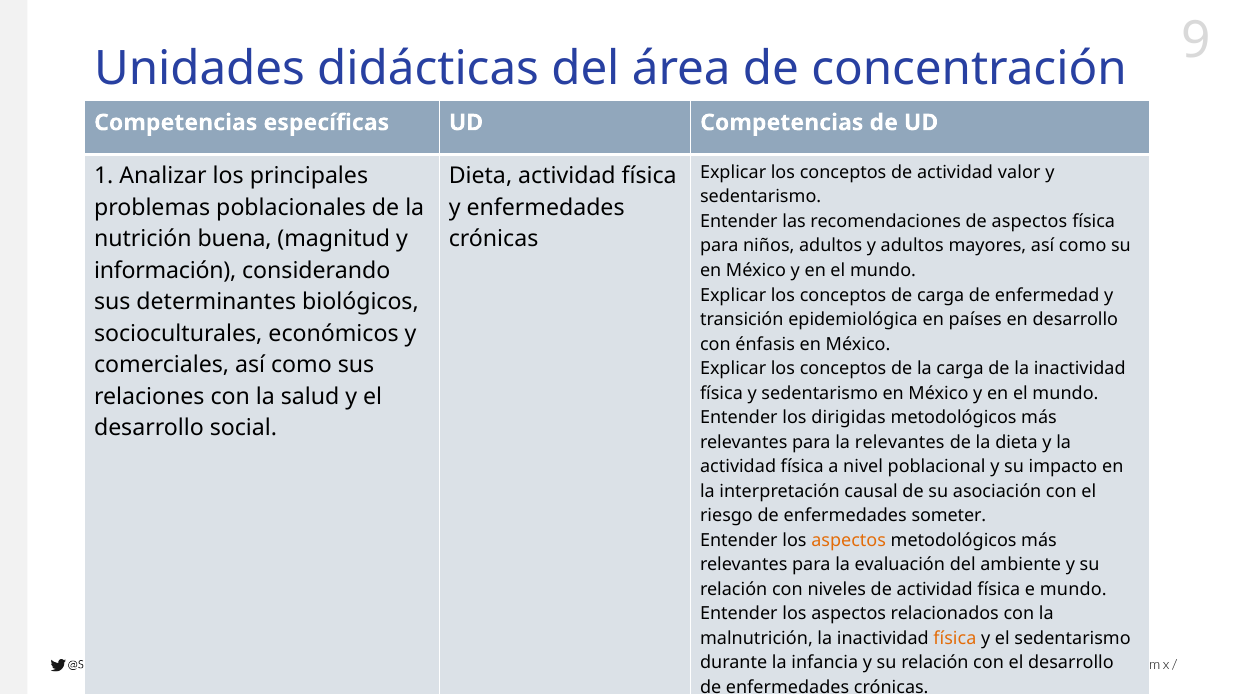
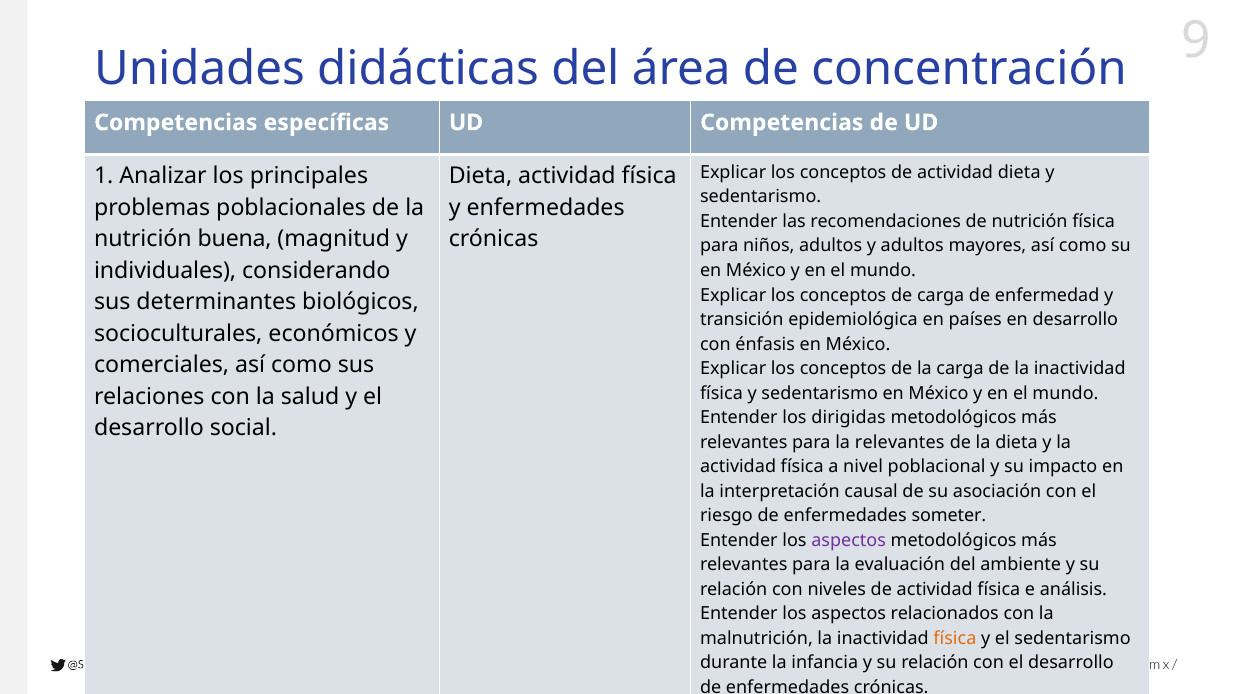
actividad valor: valor -> dieta
de aspectos: aspectos -> nutrición
información: información -> individuales
aspectos at (849, 540) colour: orange -> purple
e mundo: mundo -> análisis
